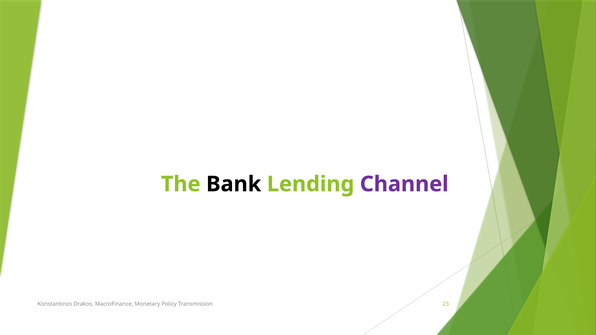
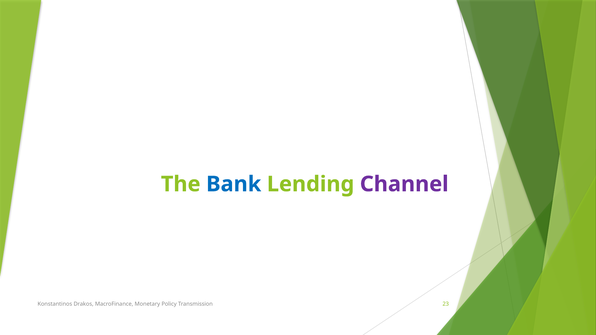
Bank colour: black -> blue
